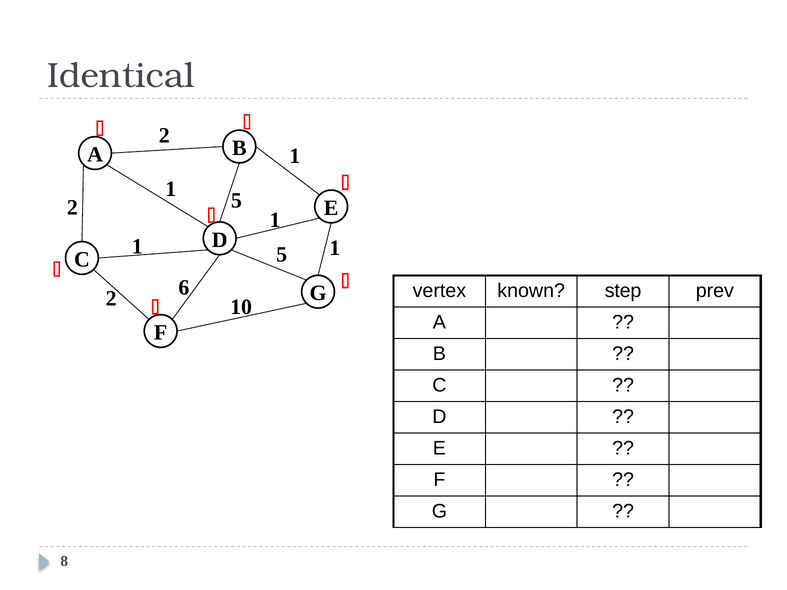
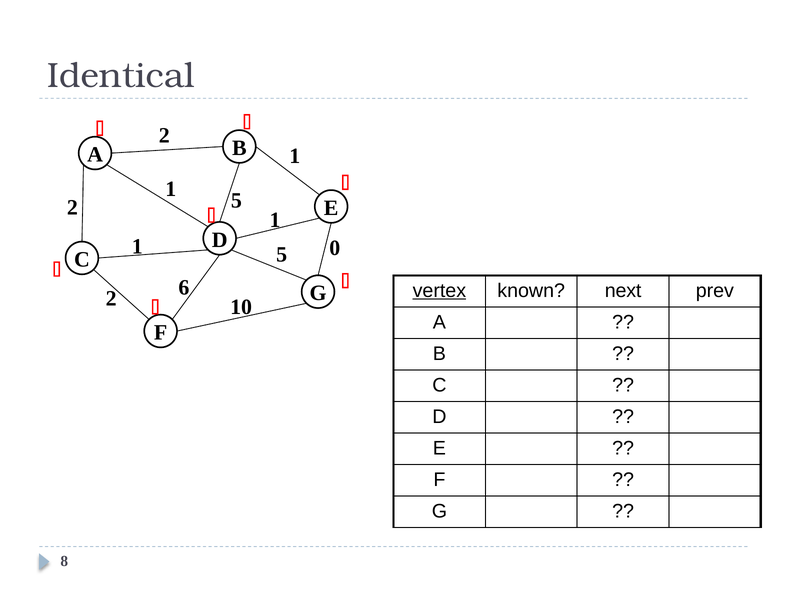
1 at (335, 248): 1 -> 0
vertex underline: none -> present
step: step -> next
